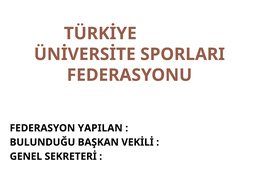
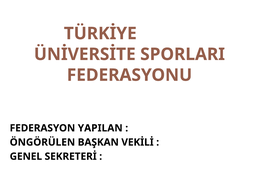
BULUNDUĞU: BULUNDUĞU -> ÖNGÖRÜLEN
